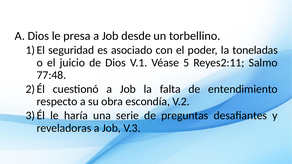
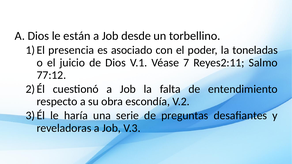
presa: presa -> están
seguridad: seguridad -> presencia
5: 5 -> 7
77:48: 77:48 -> 77:12
